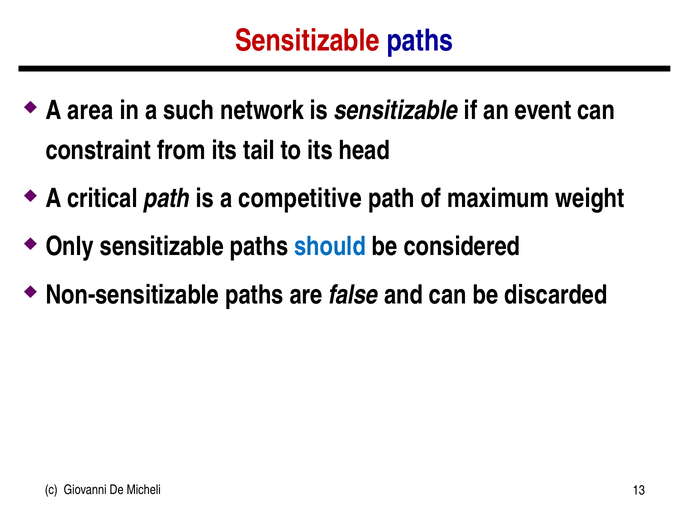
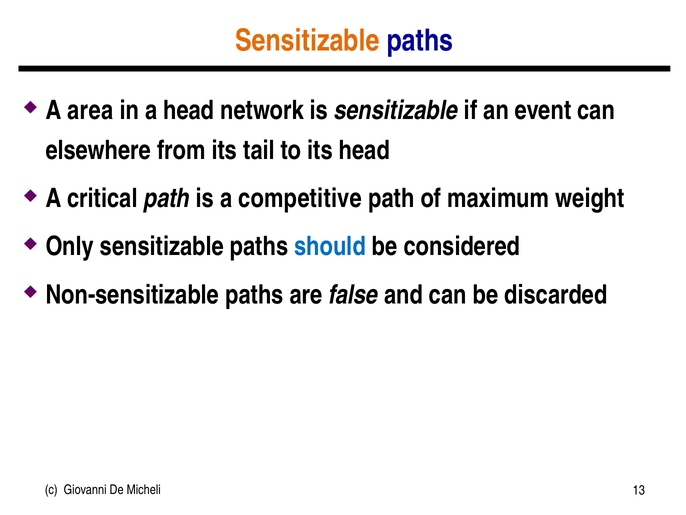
Sensitizable at (307, 41) colour: red -> orange
a such: such -> head
constraint: constraint -> elsewhere
